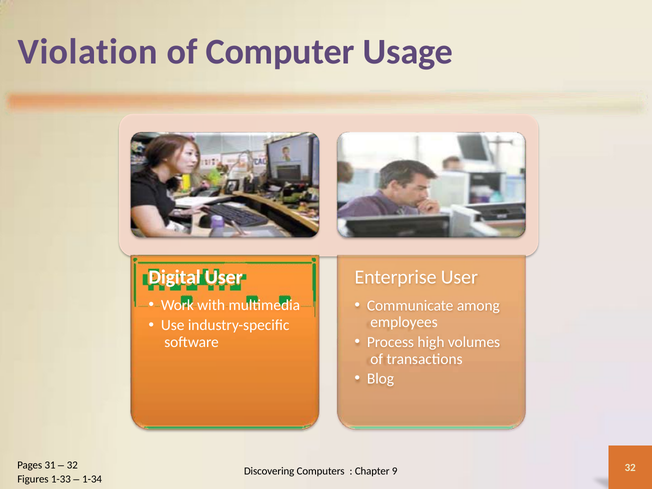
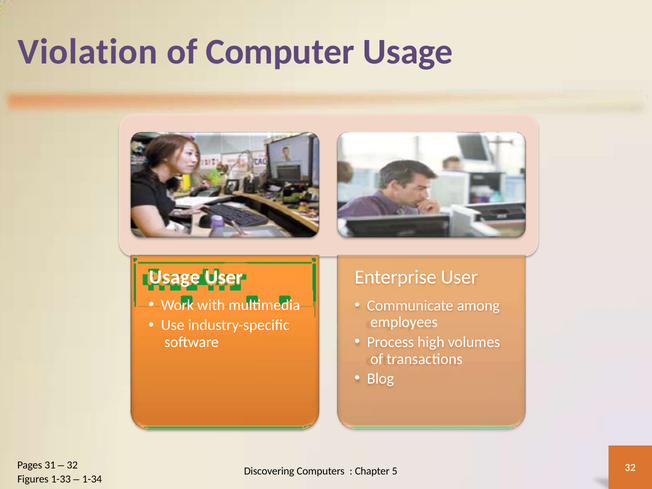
Digital at (175, 277): Digital -> Usage
9: 9 -> 5
